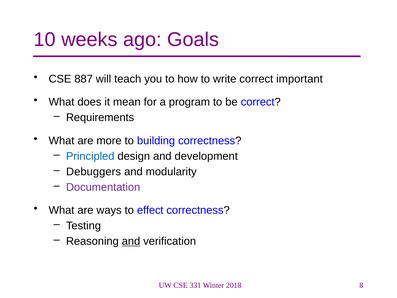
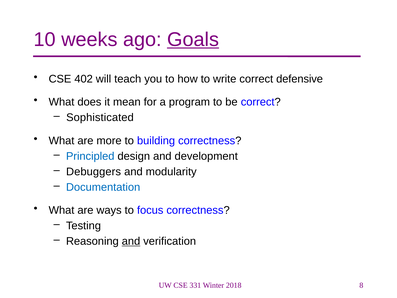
Goals underline: none -> present
887: 887 -> 402
important: important -> defensive
Requirements: Requirements -> Sophisticated
Documentation colour: purple -> blue
effect: effect -> focus
